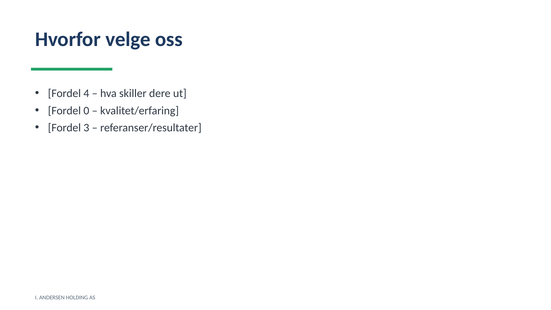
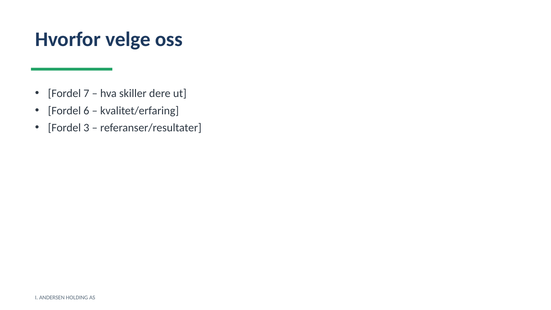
4: 4 -> 7
0: 0 -> 6
